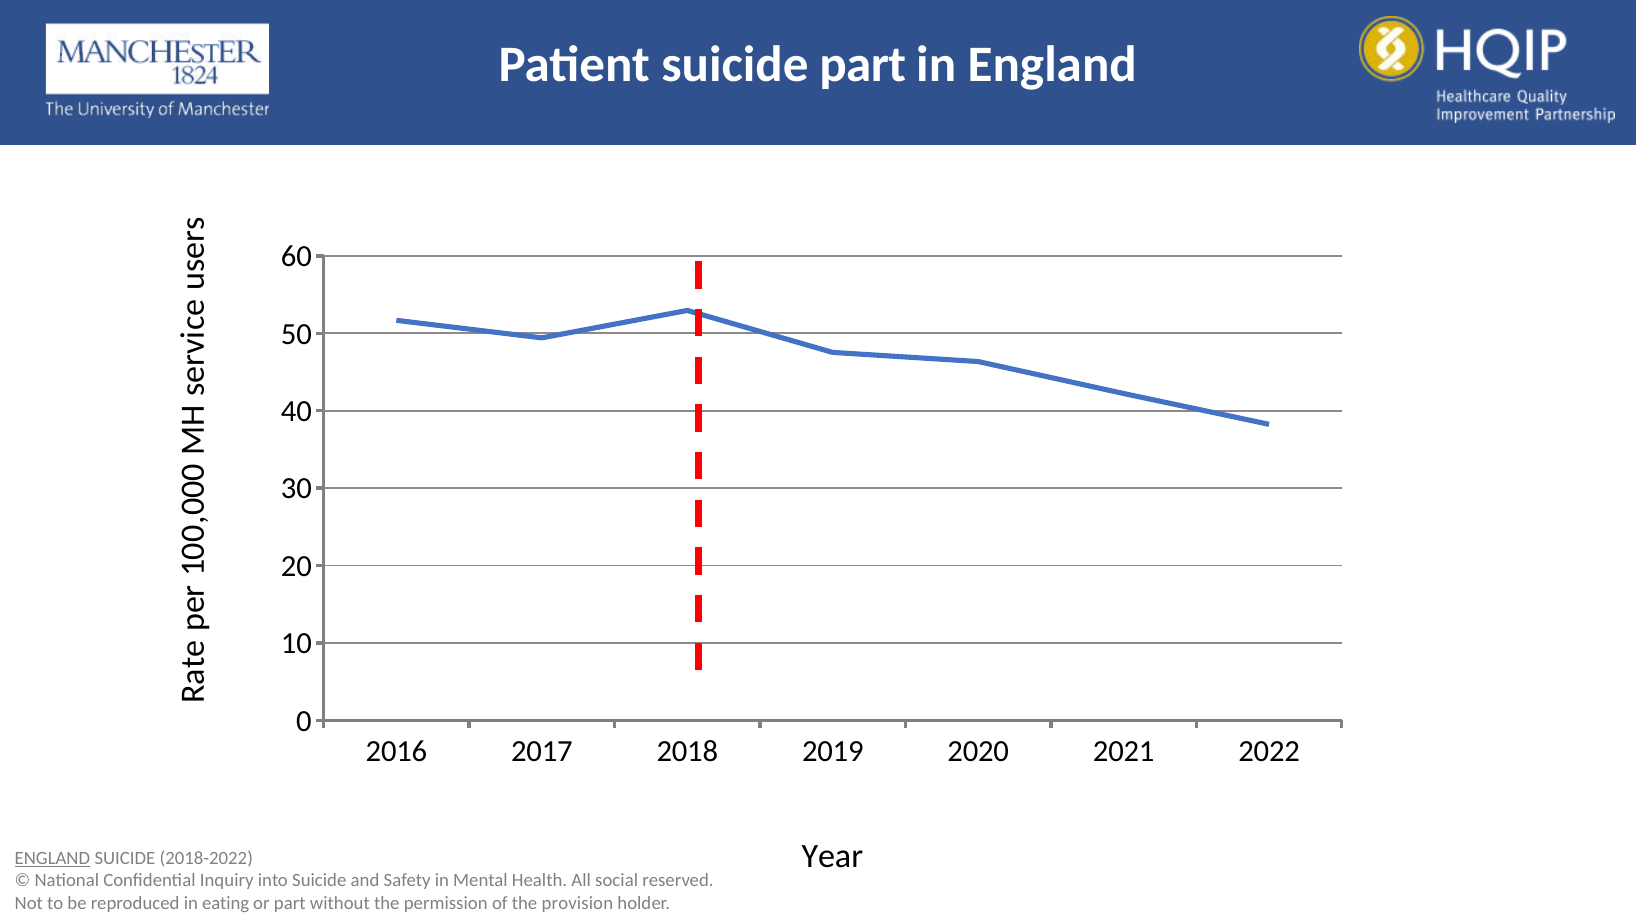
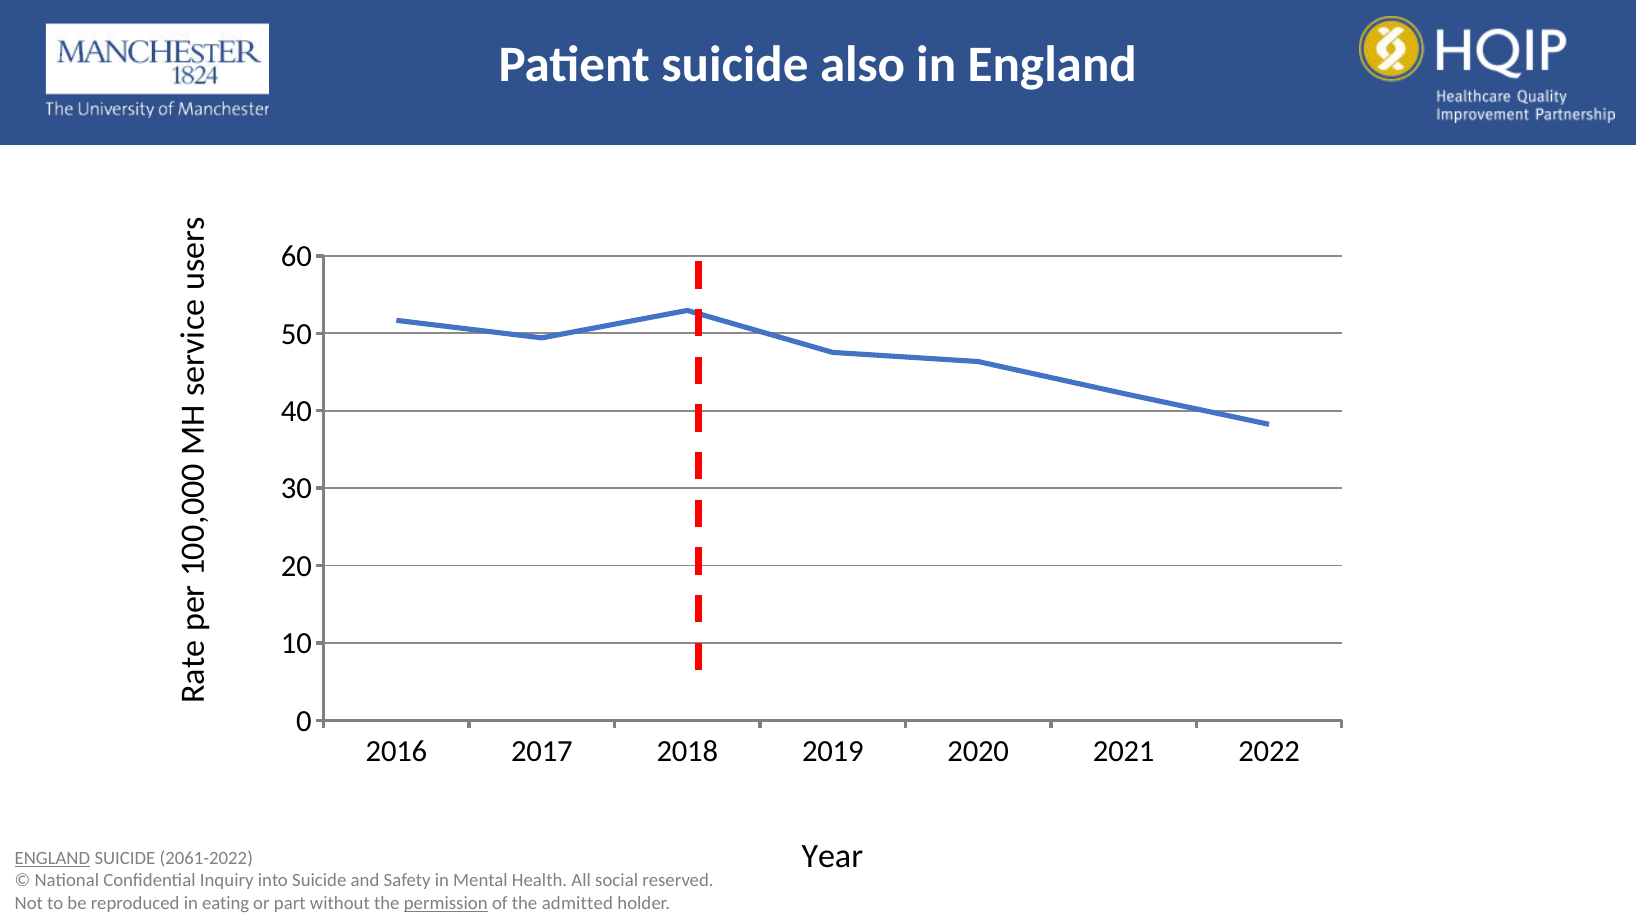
suicide part: part -> also
2018-2022: 2018-2022 -> 2061-2022
permission underline: none -> present
provision: provision -> admitted
